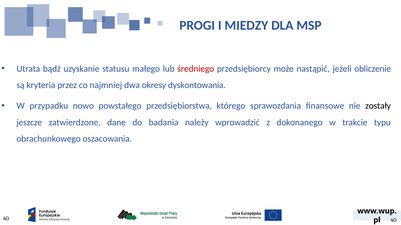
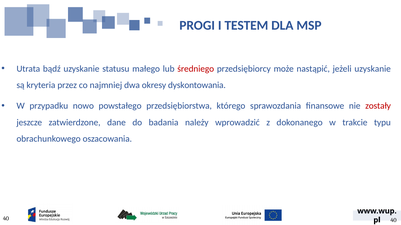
MIEDZY: MIEDZY -> TESTEM
jeżeli obliczenie: obliczenie -> uzyskanie
zostały colour: black -> red
